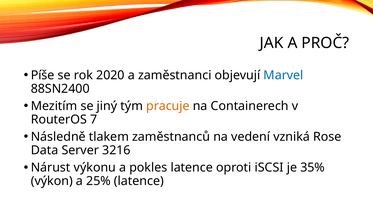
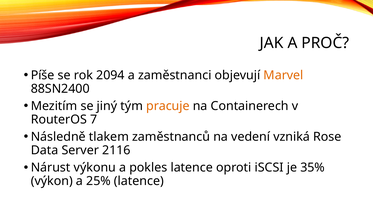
2020: 2020 -> 2094
Marvel colour: blue -> orange
3216: 3216 -> 2116
